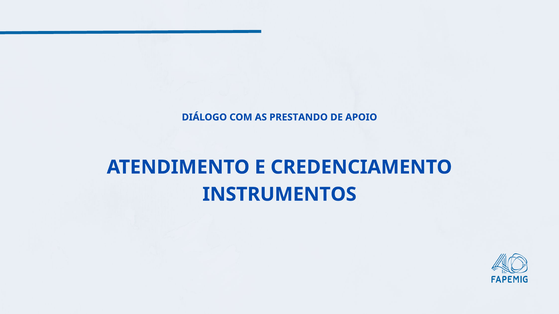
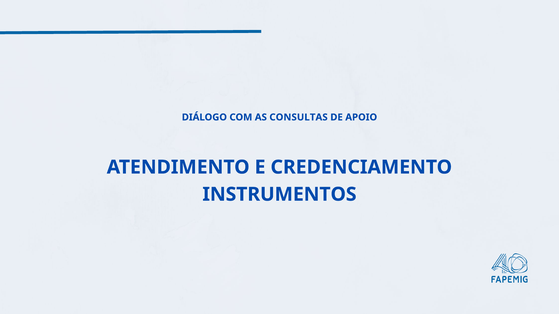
PRESTANDO: PRESTANDO -> CONSULTAS
